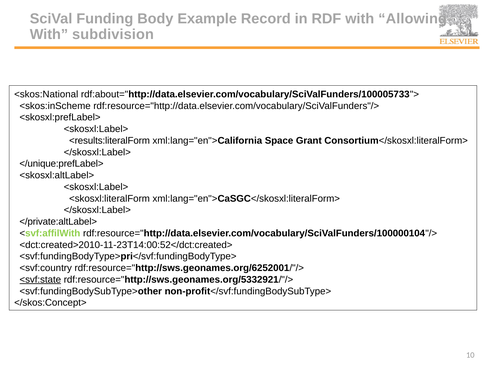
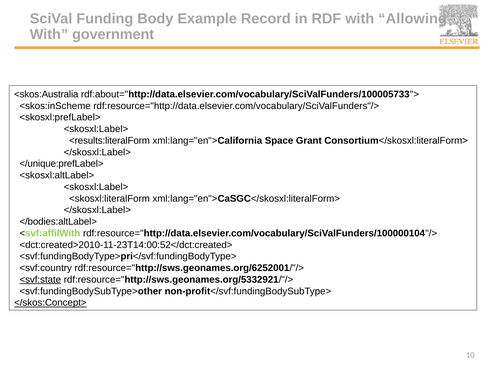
subdivision: subdivision -> government
<skos:National: <skos:National -> <skos:Australia
</private:altLabel>: </private:altLabel> -> </bodies:altLabel>
</skos:Concept> underline: none -> present
